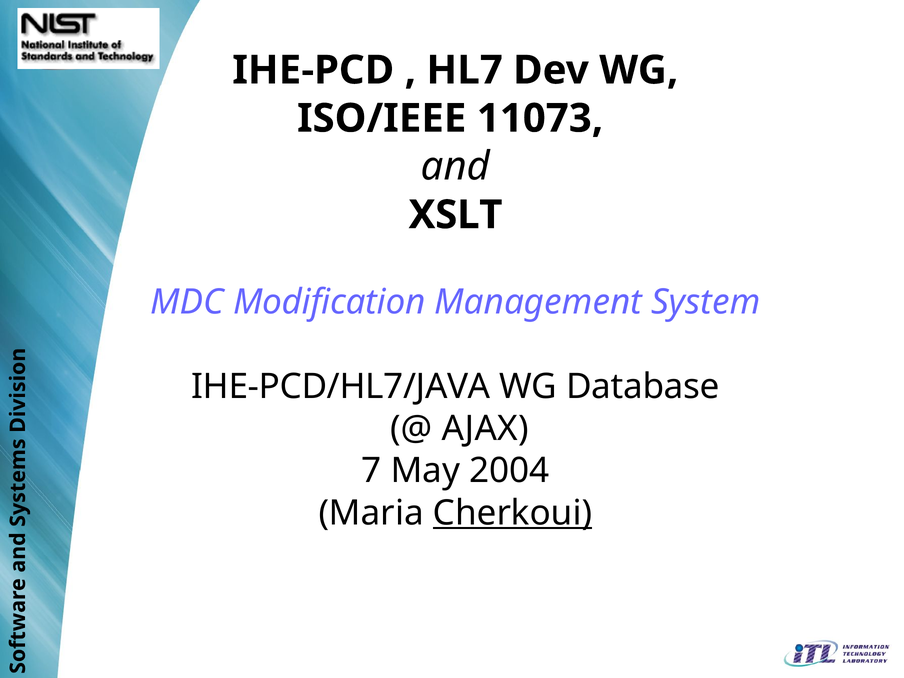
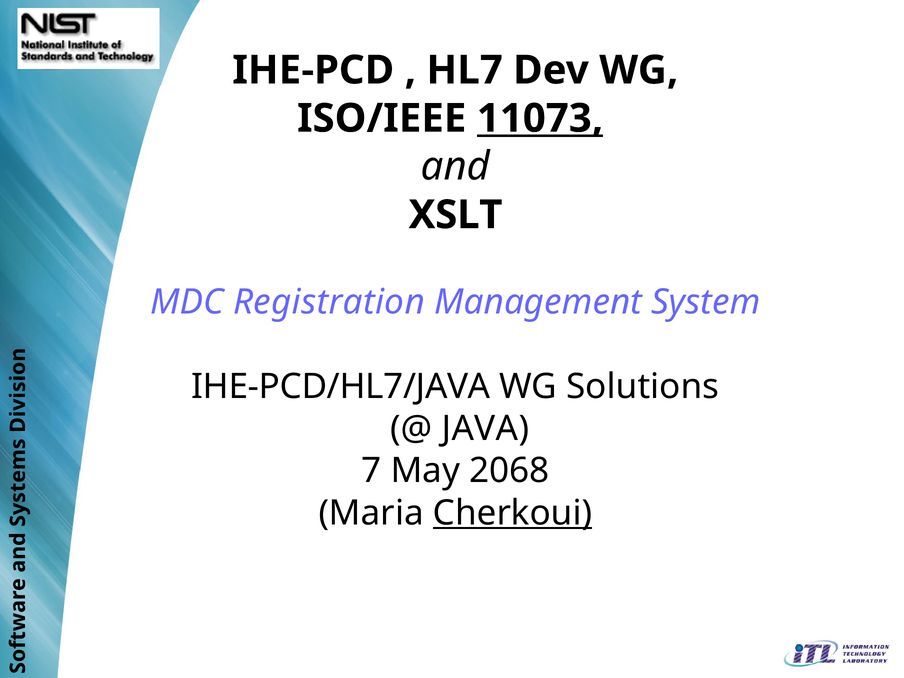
11073 underline: none -> present
Modification: Modification -> Registration
Database: Database -> Solutions
AJAX: AJAX -> JAVA
2004: 2004 -> 2068
